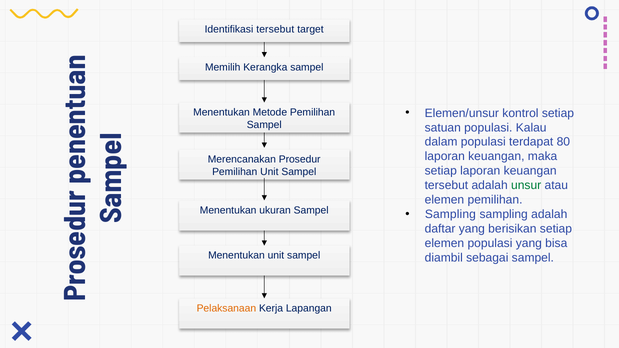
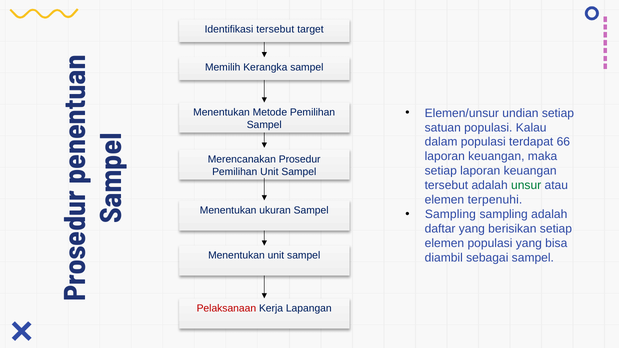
kontrol: kontrol -> undian
80: 80 -> 66
elemen pemilihan: pemilihan -> terpenuhi
Pelaksanaan colour: orange -> red
